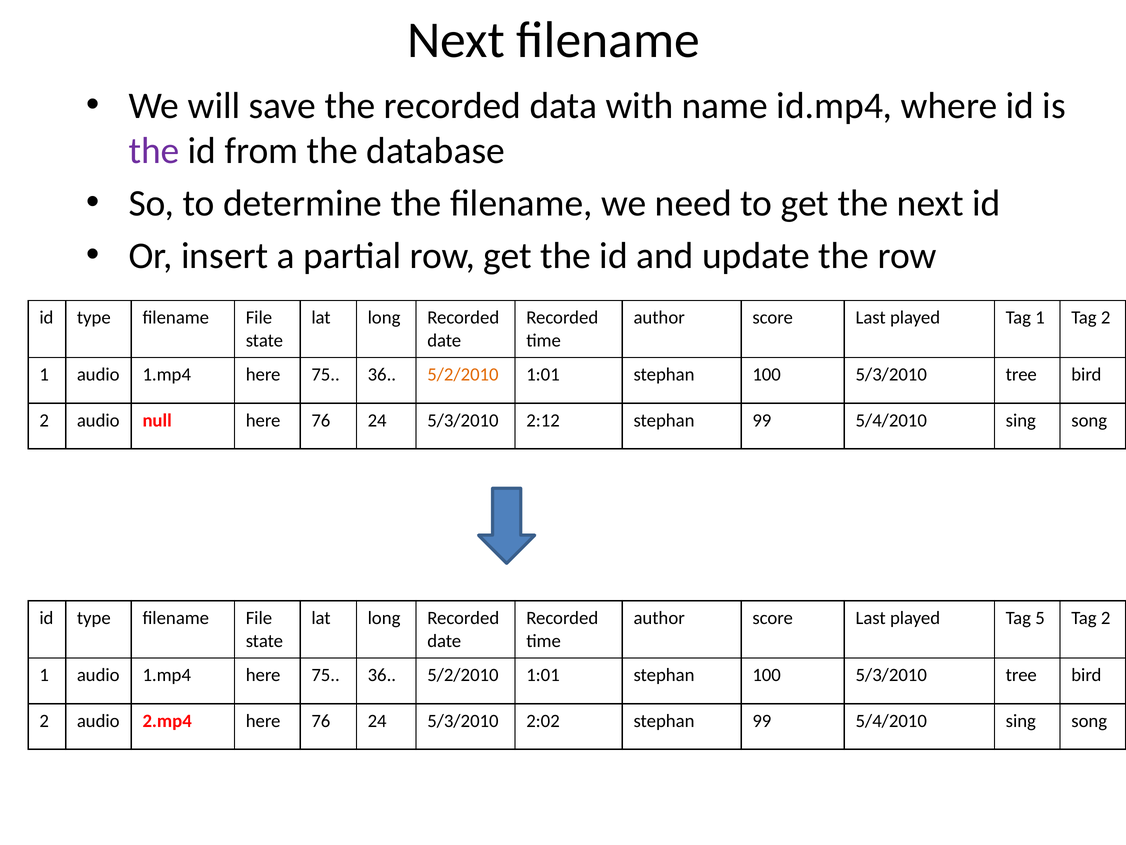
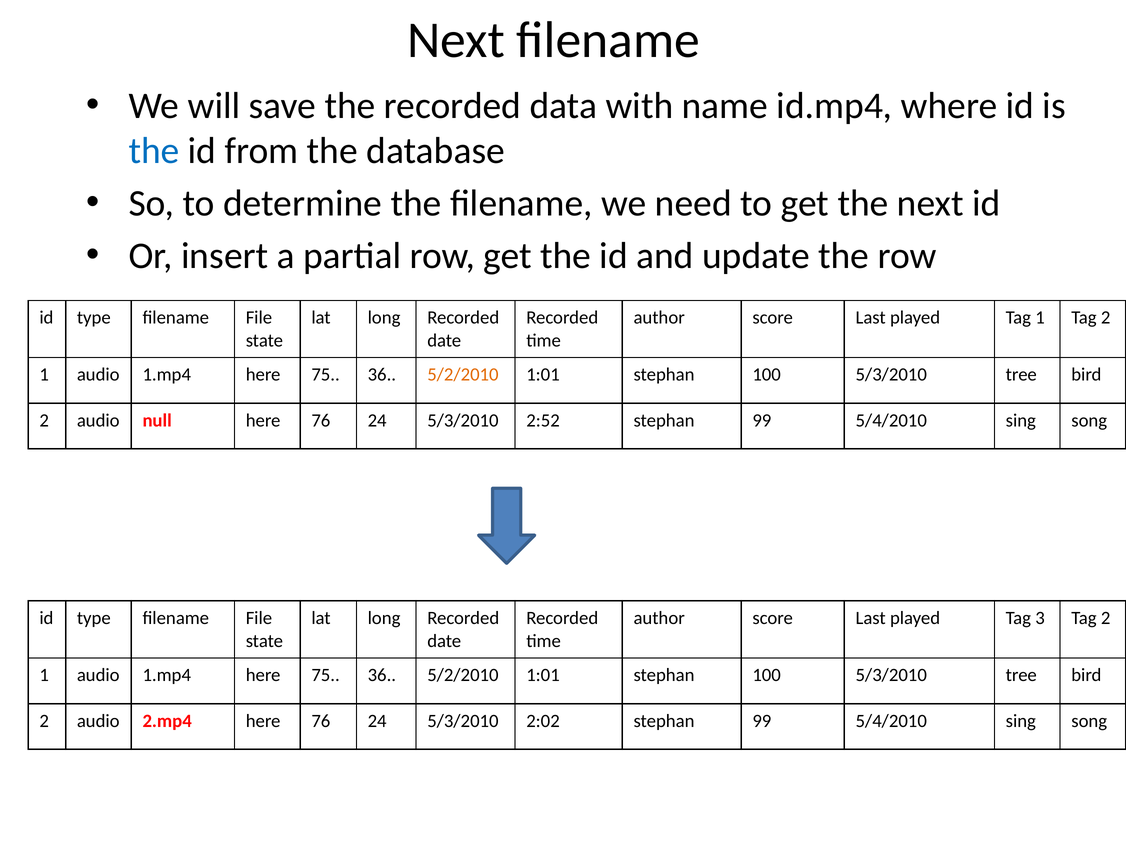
the at (154, 151) colour: purple -> blue
2:12: 2:12 -> 2:52
5: 5 -> 3
